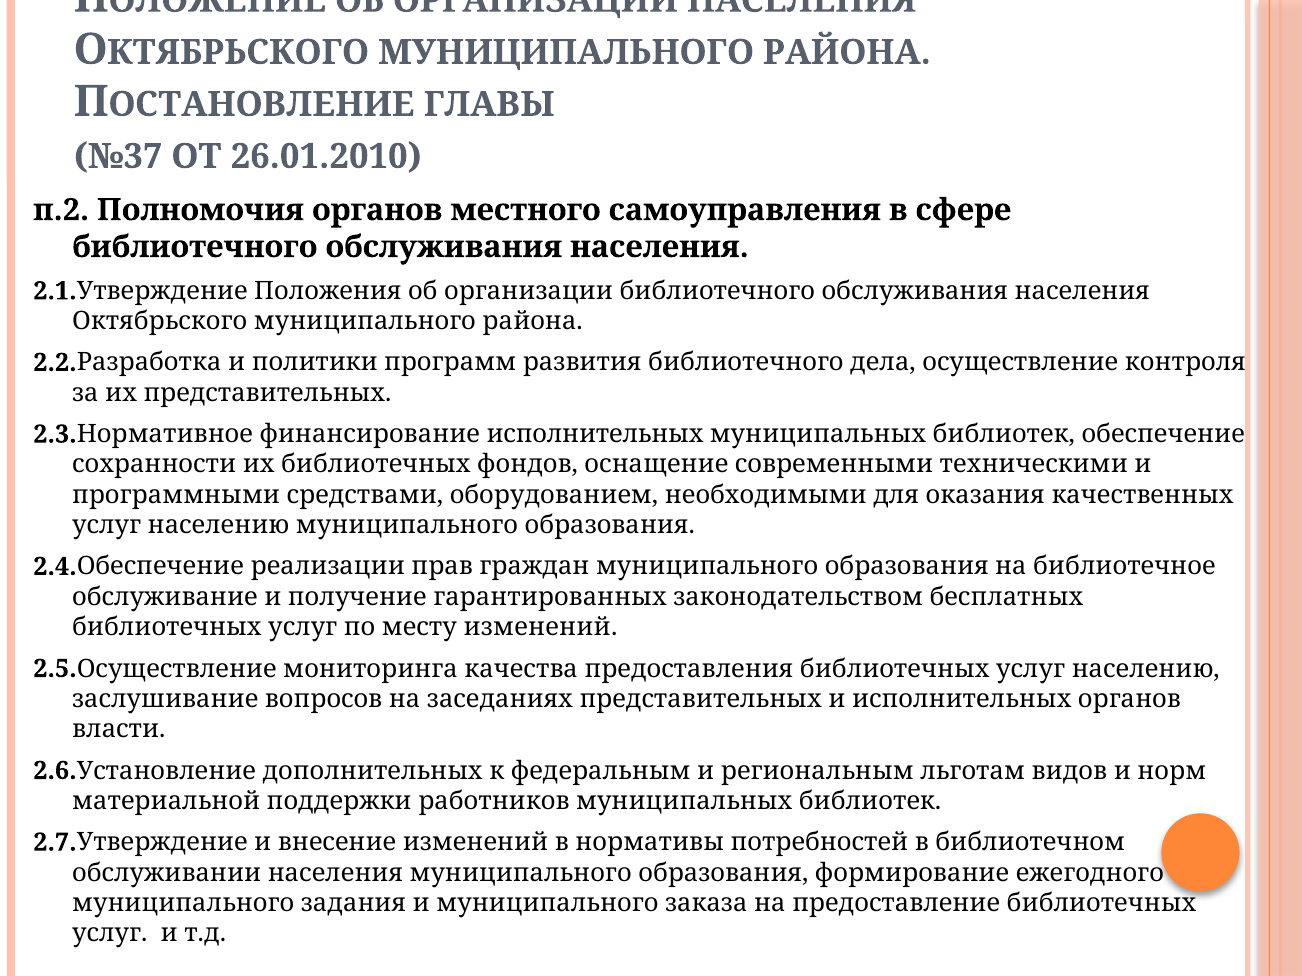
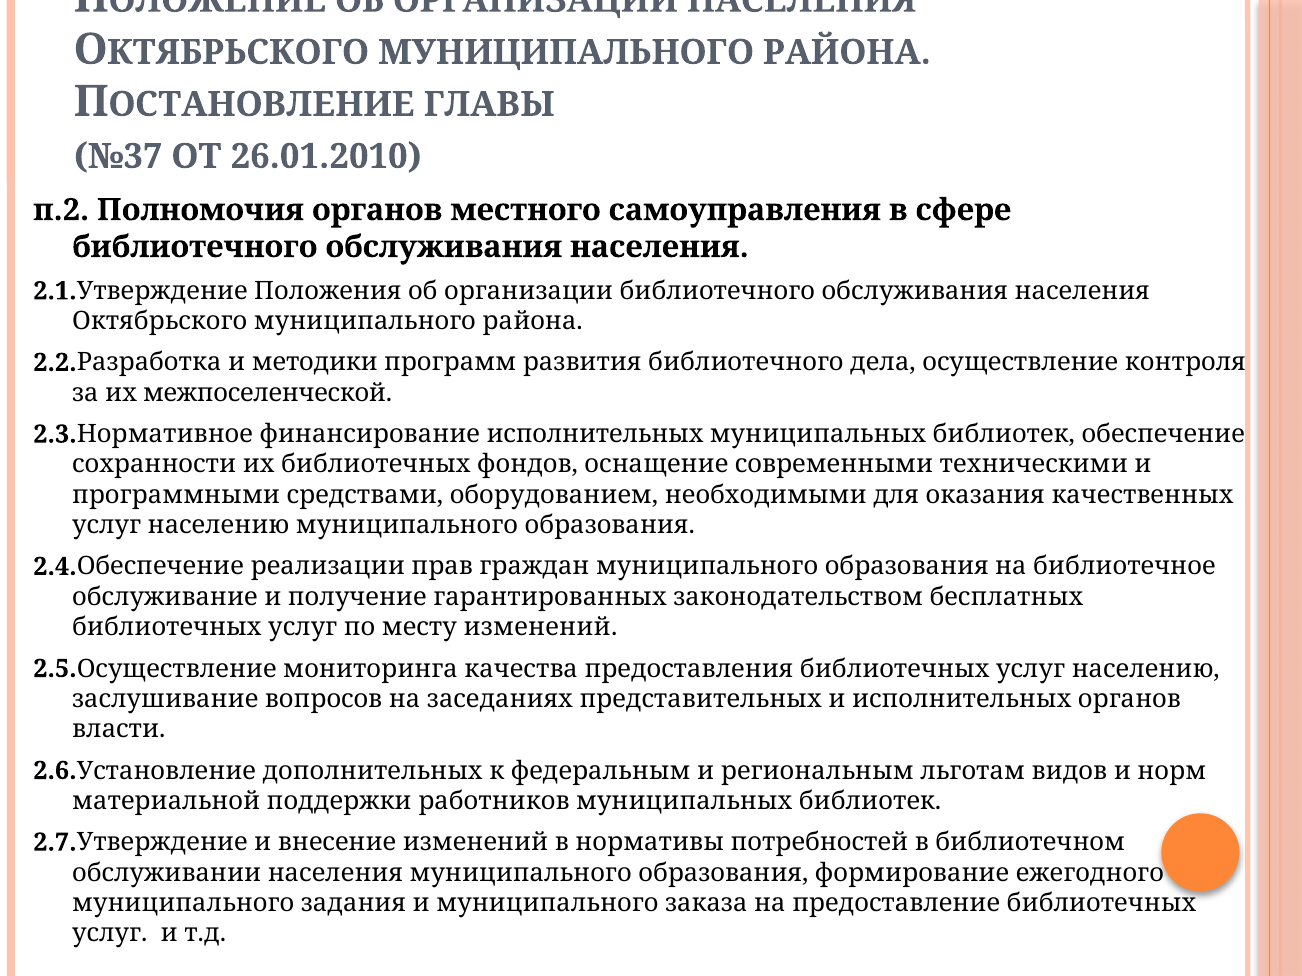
политики: политики -> методики
их представительных: представительных -> межпоселенческой
